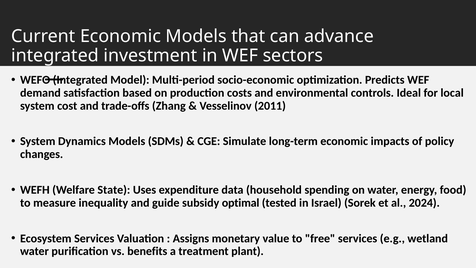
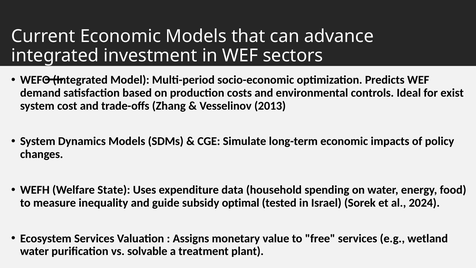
local: local -> exist
2011: 2011 -> 2013
benefits: benefits -> solvable
